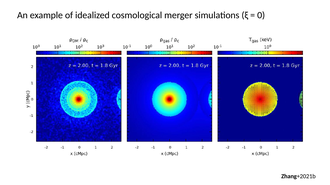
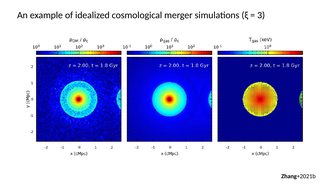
0: 0 -> 3
